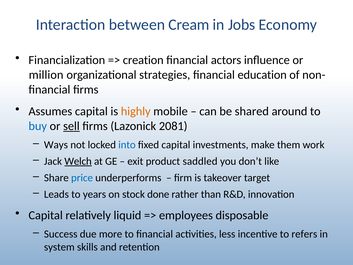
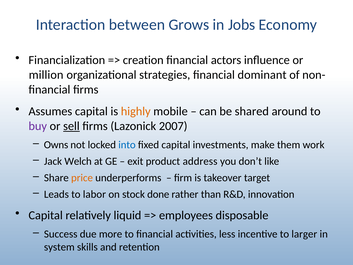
Cream: Cream -> Grows
education: education -> dominant
buy colour: blue -> purple
2081: 2081 -> 2007
Ways: Ways -> Owns
Welch underline: present -> none
saddled: saddled -> address
price colour: blue -> orange
years: years -> labor
refers: refers -> larger
